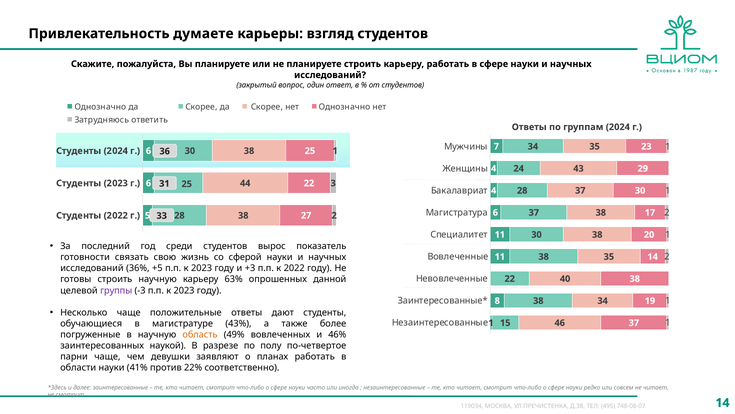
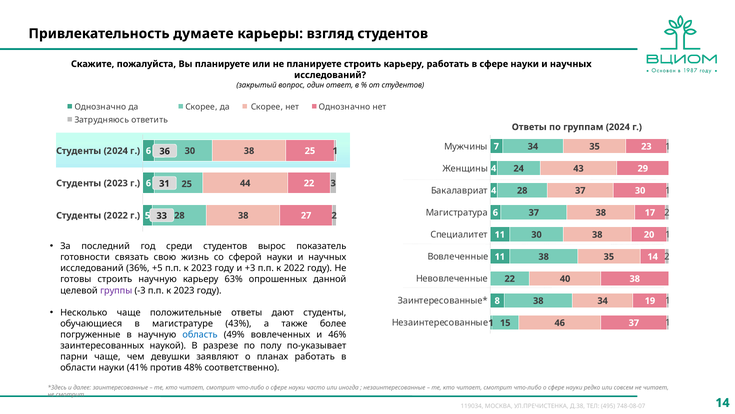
область colour: orange -> blue
по-четвертое: по-четвертое -> по-указывает
22%: 22% -> 48%
